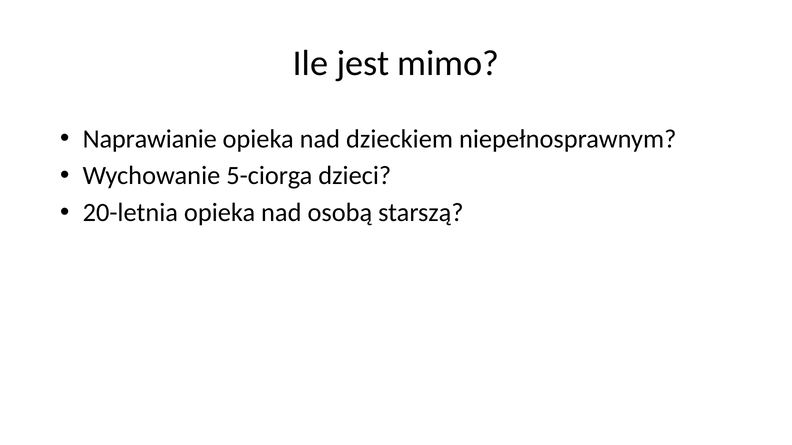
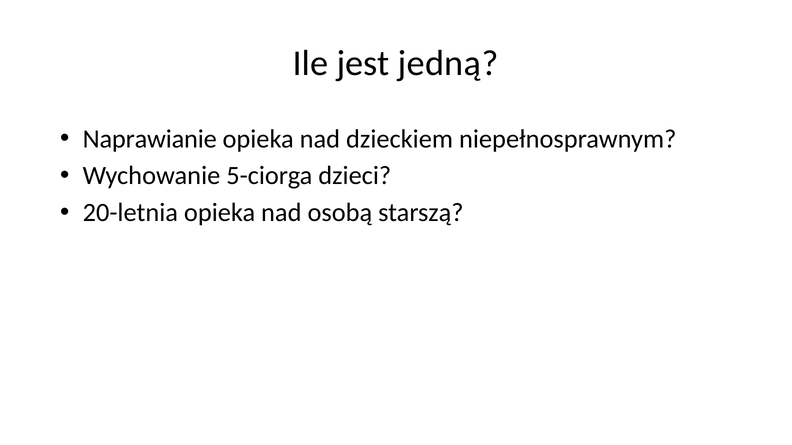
mimo: mimo -> jedną
